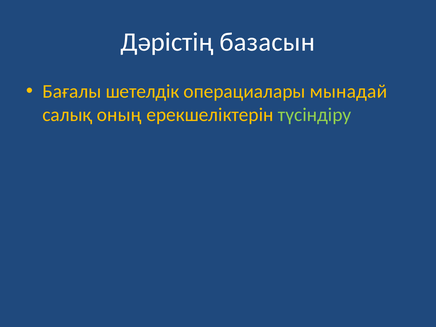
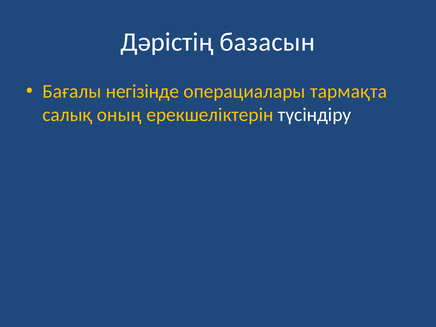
шетелдік: шетелдік -> негізінде
мынадай: мынадай -> тармақта
түсіндіру colour: light green -> white
